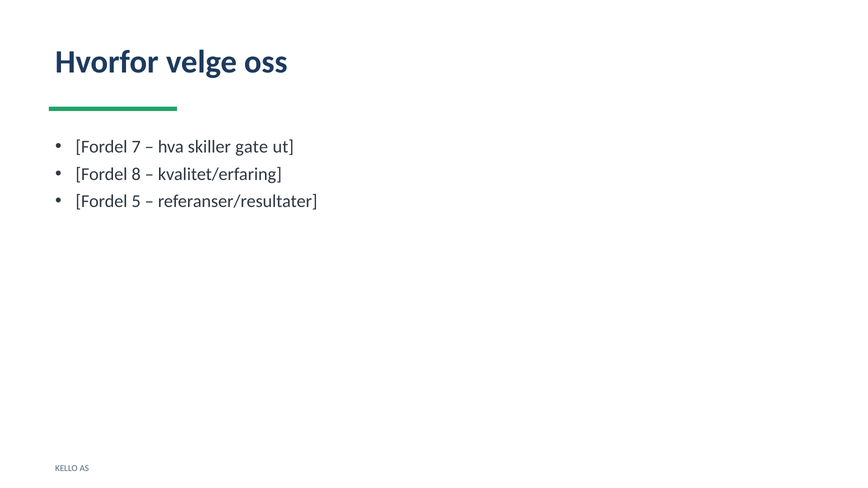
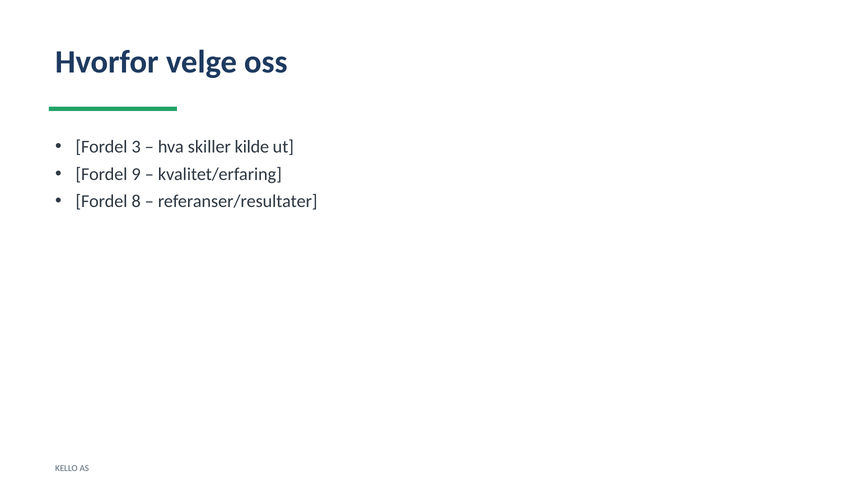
7: 7 -> 3
gate: gate -> kilde
8: 8 -> 9
5: 5 -> 8
